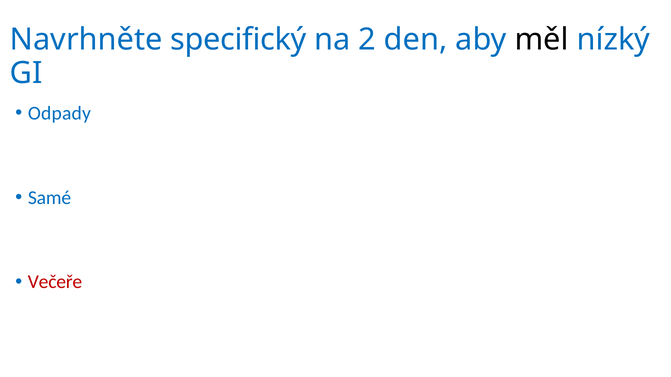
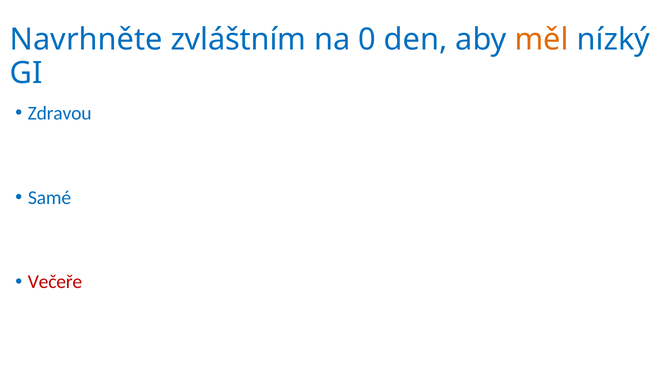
specifický: specifický -> zvláštním
2: 2 -> 0
měl colour: black -> orange
Odpady: Odpady -> Zdravou
